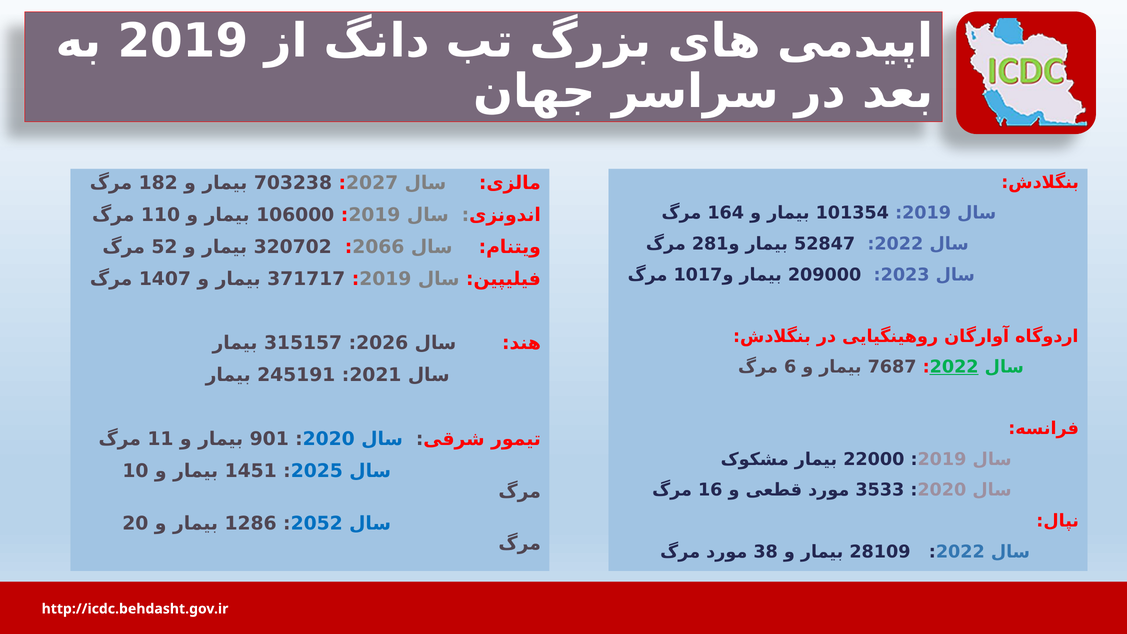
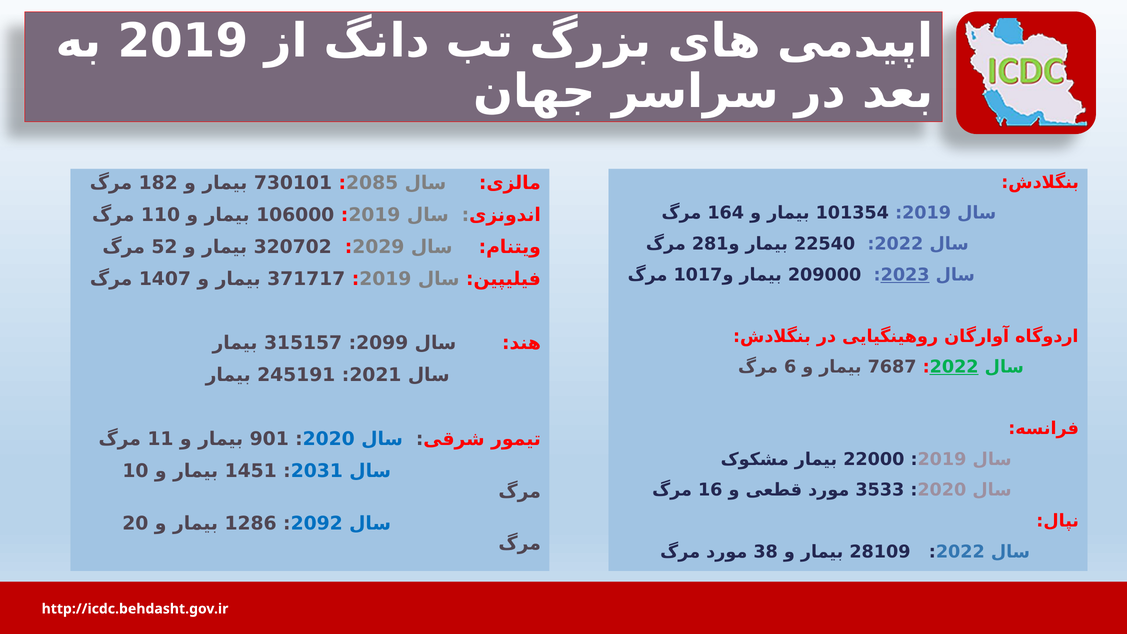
703238: 703238 -> 730101
2027: 2027 -> 2085
52847: 52847 -> 22540
2066: 2066 -> 2029
2023 underline: none -> present
2026: 2026 -> 2099
2025: 2025 -> 2031
2052: 2052 -> 2092
